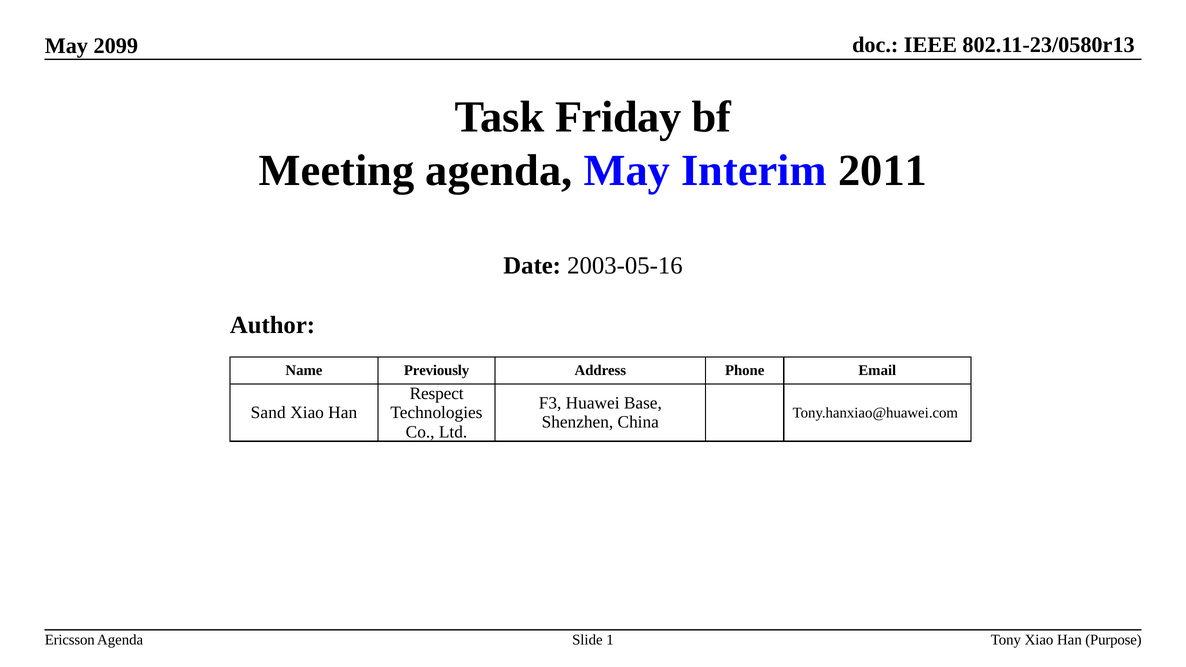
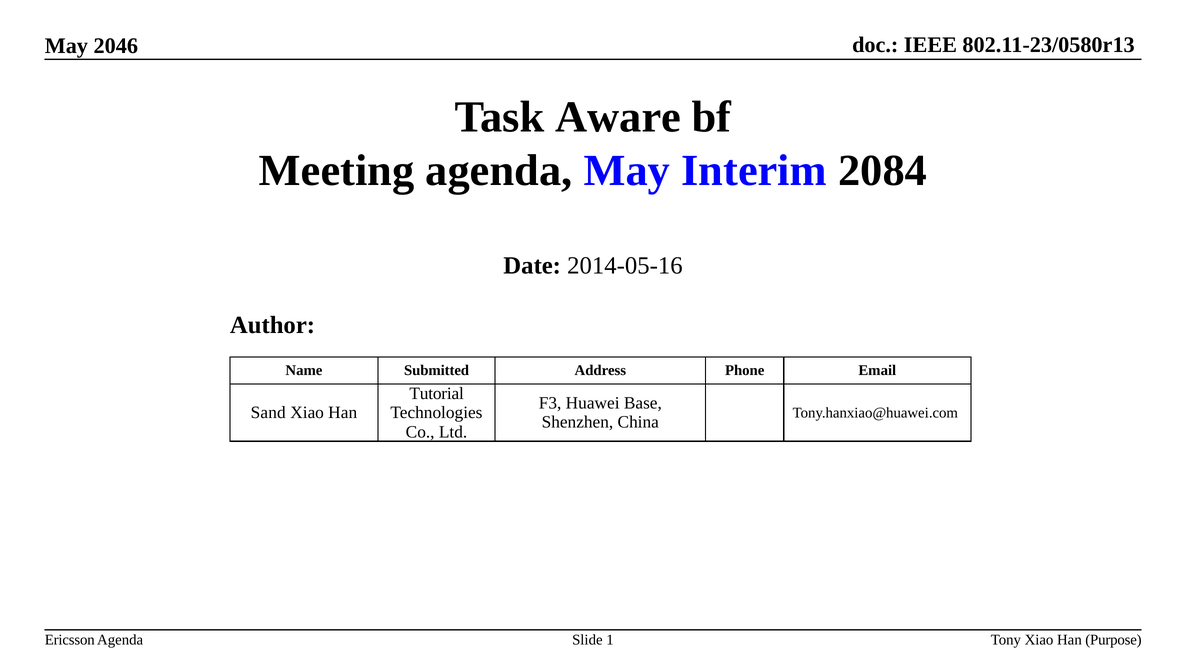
2099: 2099 -> 2046
Friday: Friday -> Aware
2011: 2011 -> 2084
2003-05-16: 2003-05-16 -> 2014-05-16
Previously: Previously -> Submitted
Respect: Respect -> Tutorial
